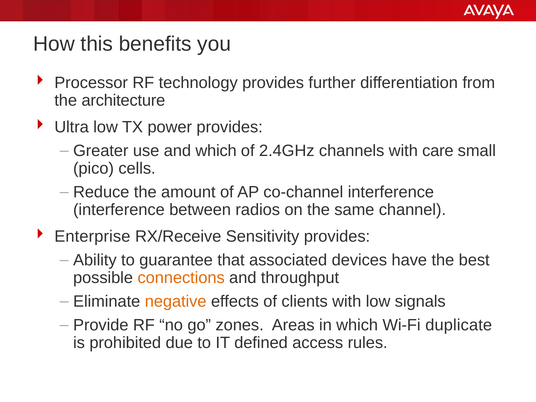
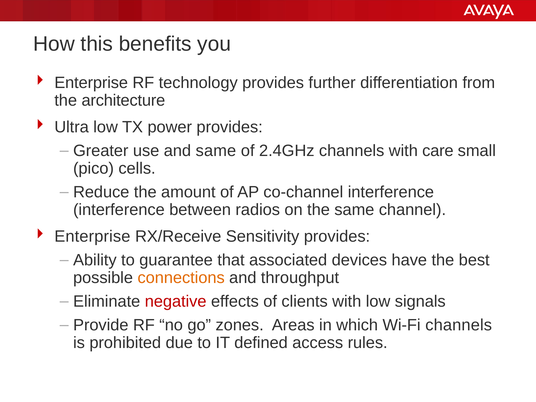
Processor at (91, 83): Processor -> Enterprise
and which: which -> same
negative colour: orange -> red
Wi-Fi duplicate: duplicate -> channels
